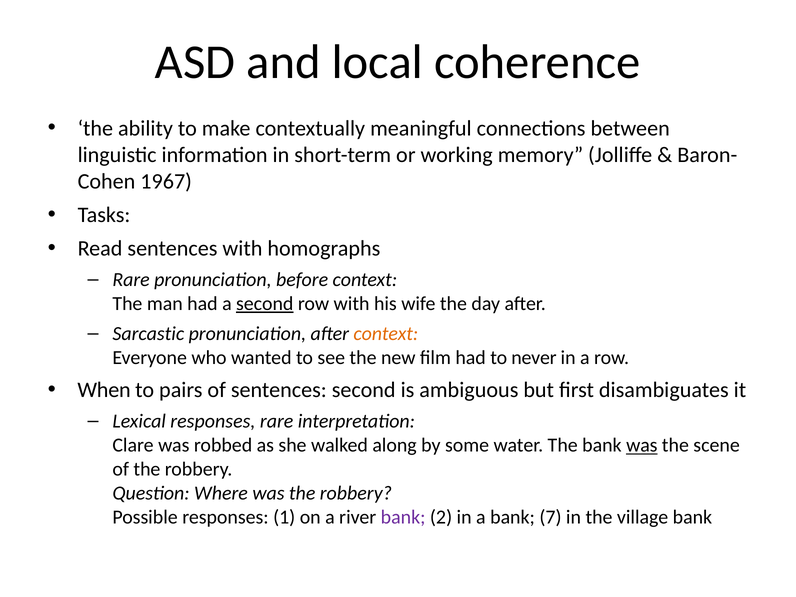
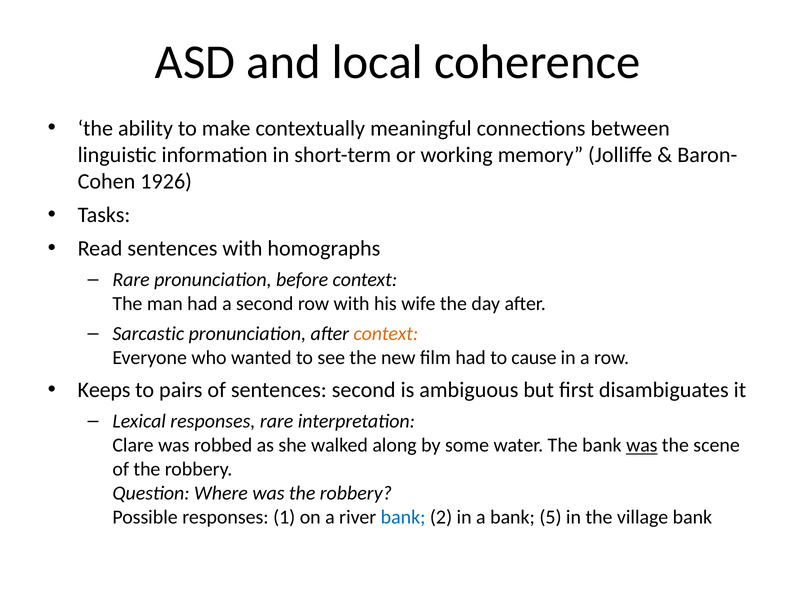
1967: 1967 -> 1926
second at (265, 304) underline: present -> none
never: never -> cause
When: When -> Keeps
bank at (403, 517) colour: purple -> blue
7: 7 -> 5
